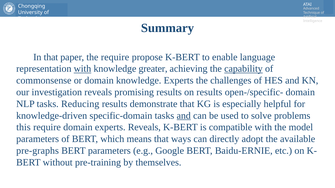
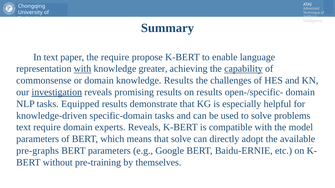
In that: that -> text
knowledge Experts: Experts -> Results
investigation underline: none -> present
Reducing: Reducing -> Equipped
and at (184, 116) underline: present -> none
this at (23, 128): this -> text
that ways: ways -> solve
